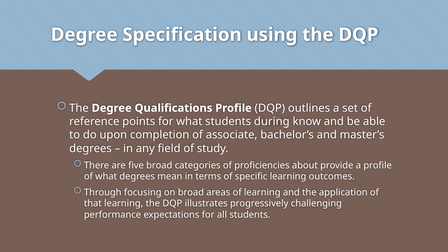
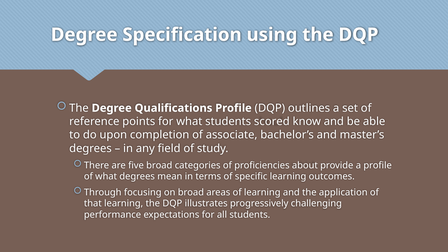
during: during -> scored
